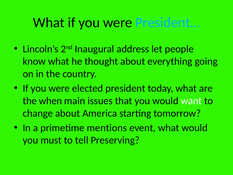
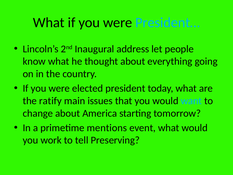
when: when -> ratify
want colour: white -> light blue
must: must -> work
